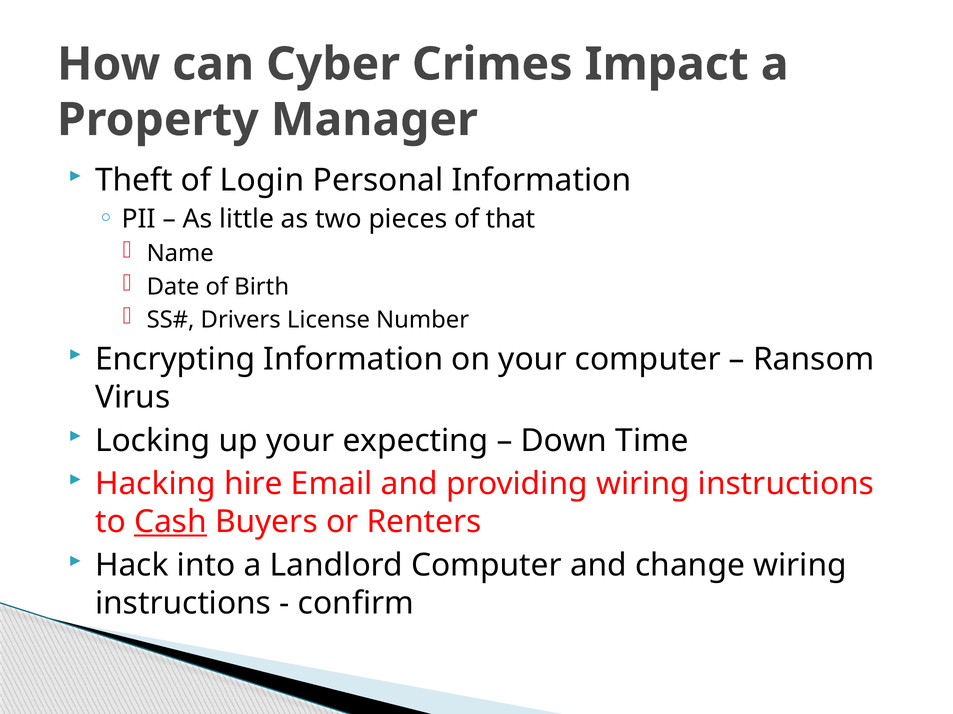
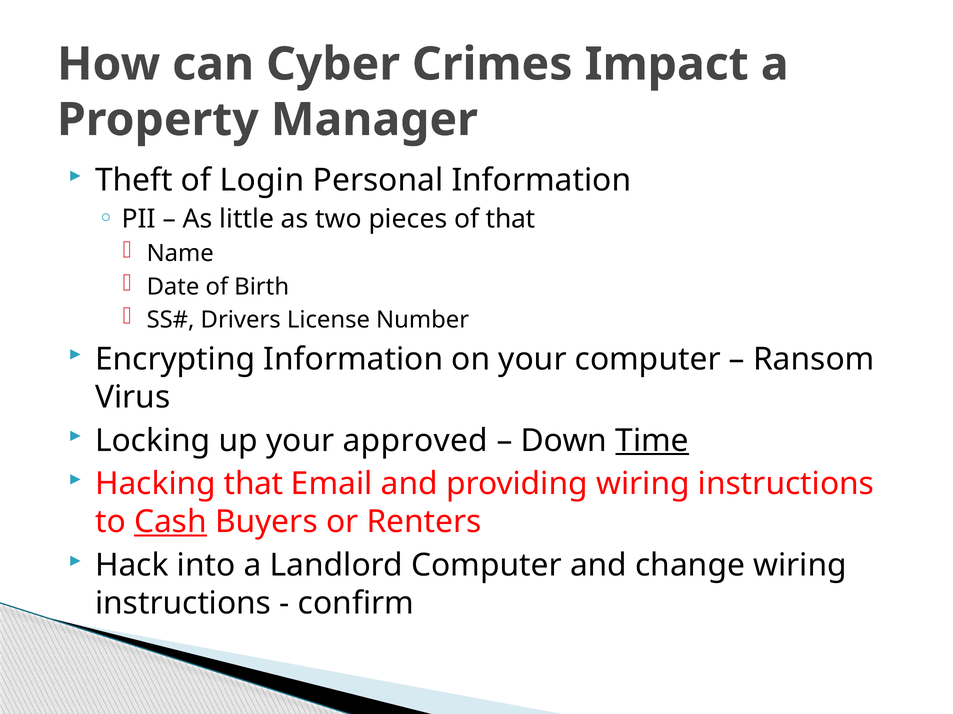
expecting: expecting -> approved
Time underline: none -> present
Hacking hire: hire -> that
